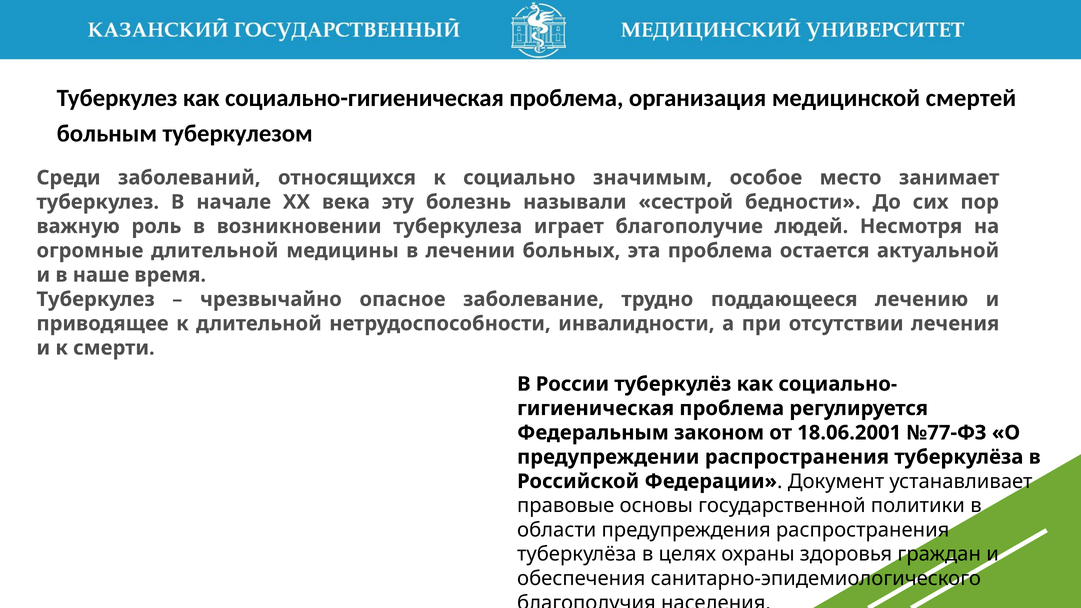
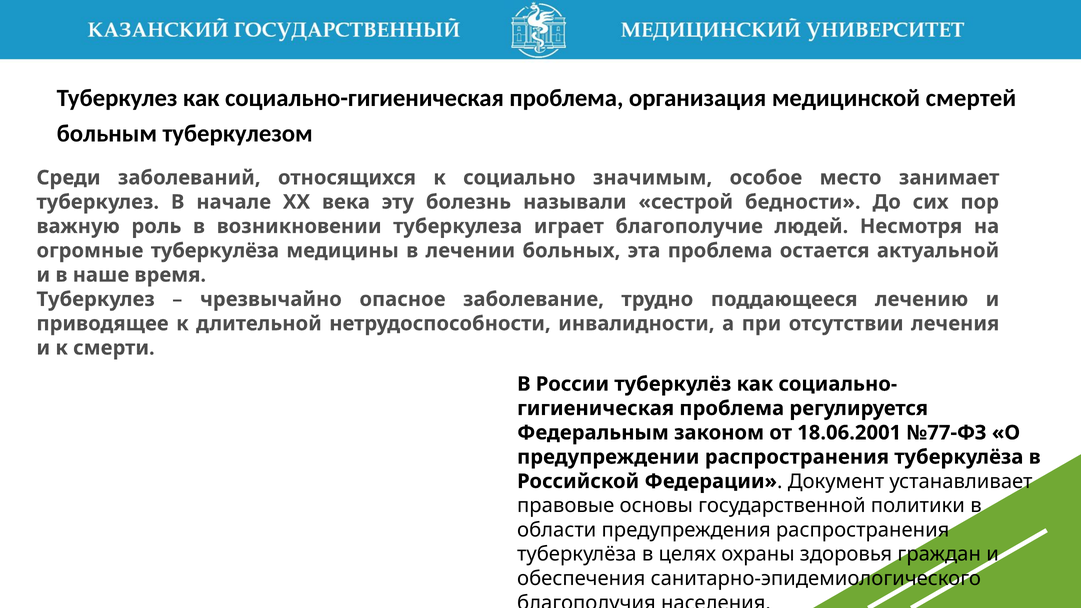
огромные длительной: длительной -> туберкулёза
